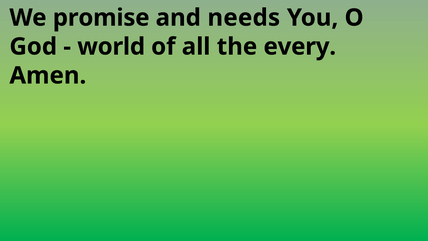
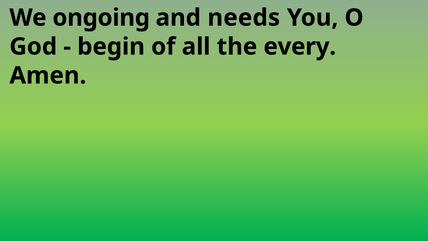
promise: promise -> ongoing
world: world -> begin
